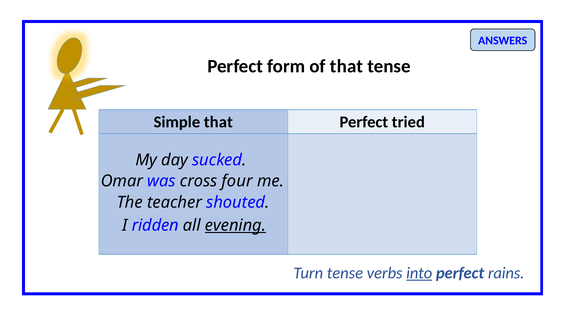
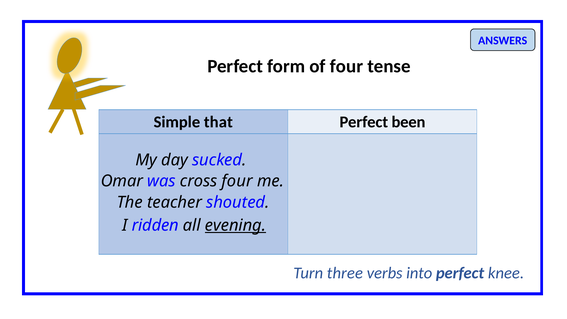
of that: that -> four
tried: tried -> been
Turn tense: tense -> three
into underline: present -> none
rains: rains -> knee
